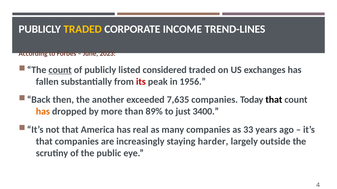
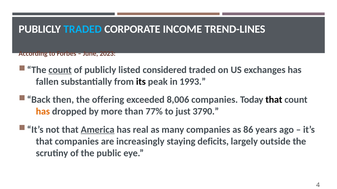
TRADED at (83, 29) colour: yellow -> light blue
its colour: red -> black
1956: 1956 -> 1993
another: another -> offering
7,635: 7,635 -> 8,006
89%: 89% -> 77%
3400: 3400 -> 3790
America underline: none -> present
33: 33 -> 86
harder: harder -> deficits
